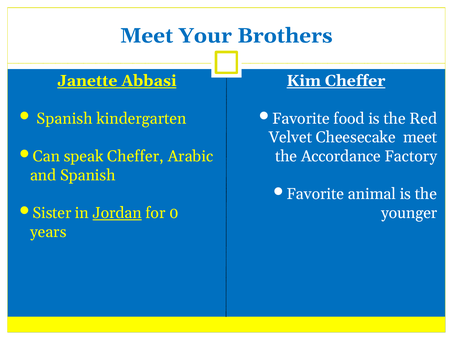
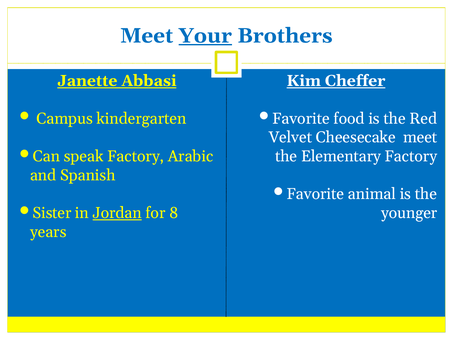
Your underline: none -> present
Spanish at (65, 118): Spanish -> Campus
speak Cheffer: Cheffer -> Factory
Accordance: Accordance -> Elementary
0: 0 -> 8
